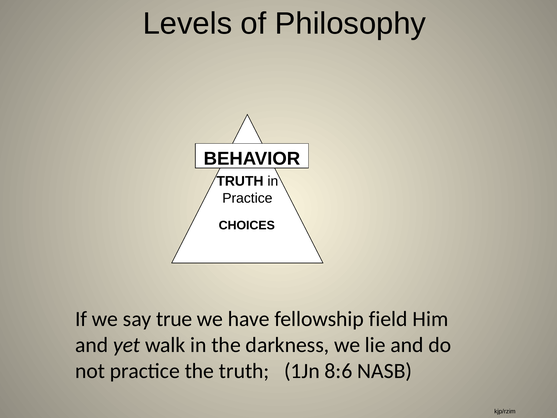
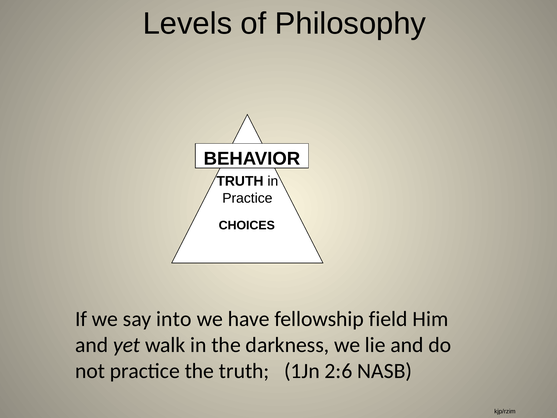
true: true -> into
8:6: 8:6 -> 2:6
